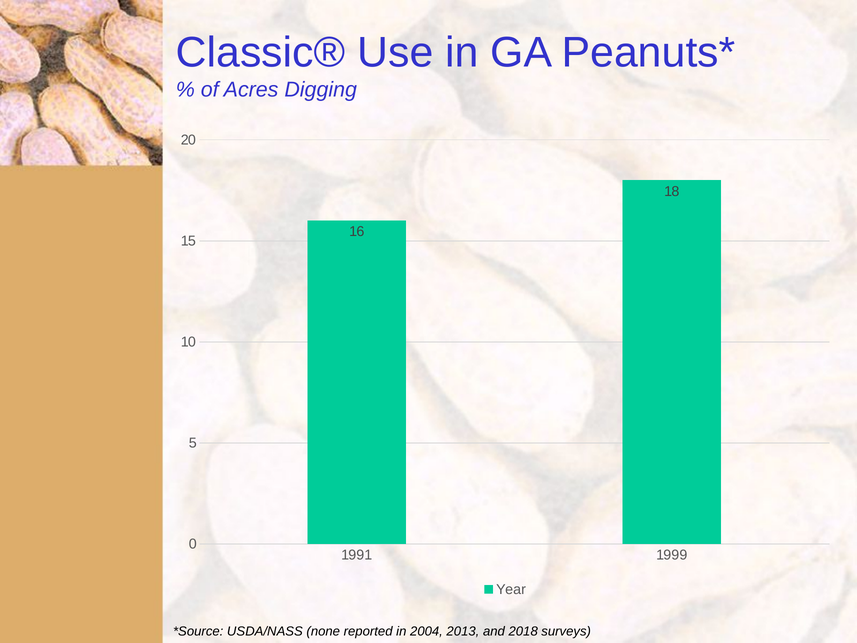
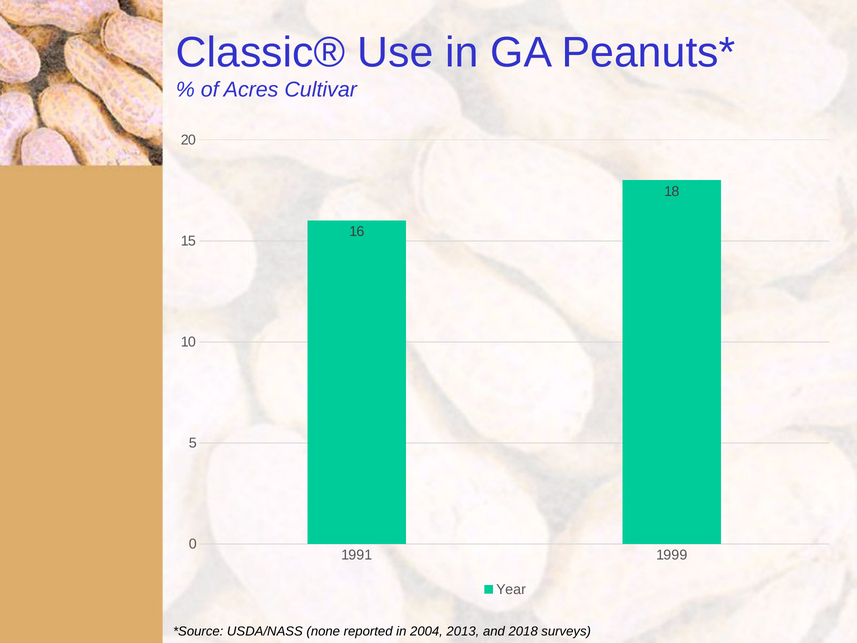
Digging: Digging -> Cultivar
